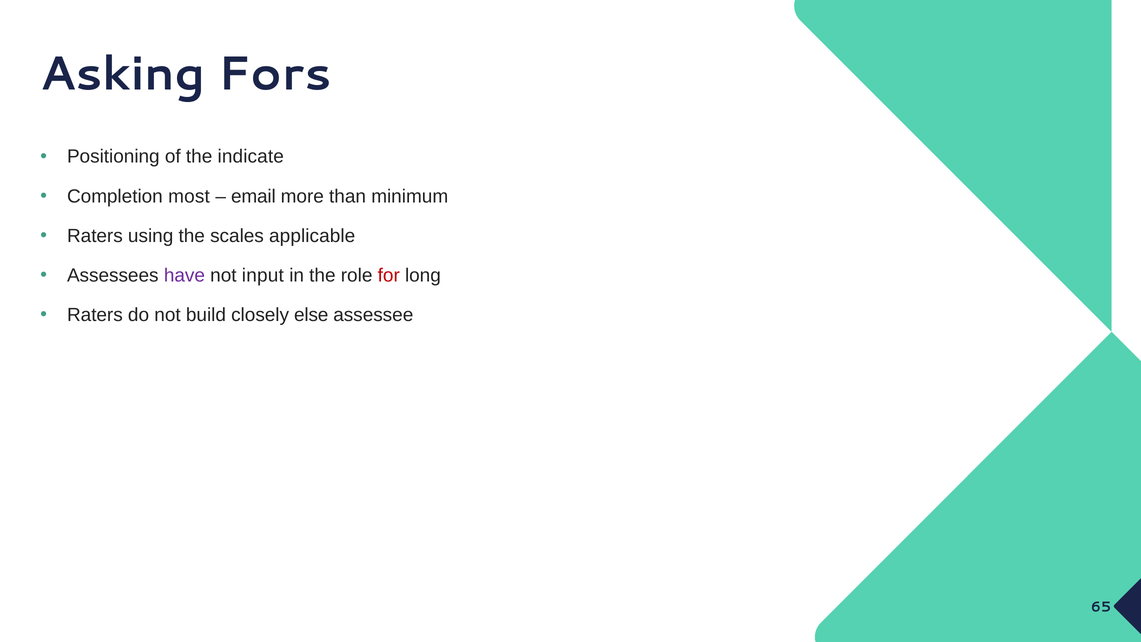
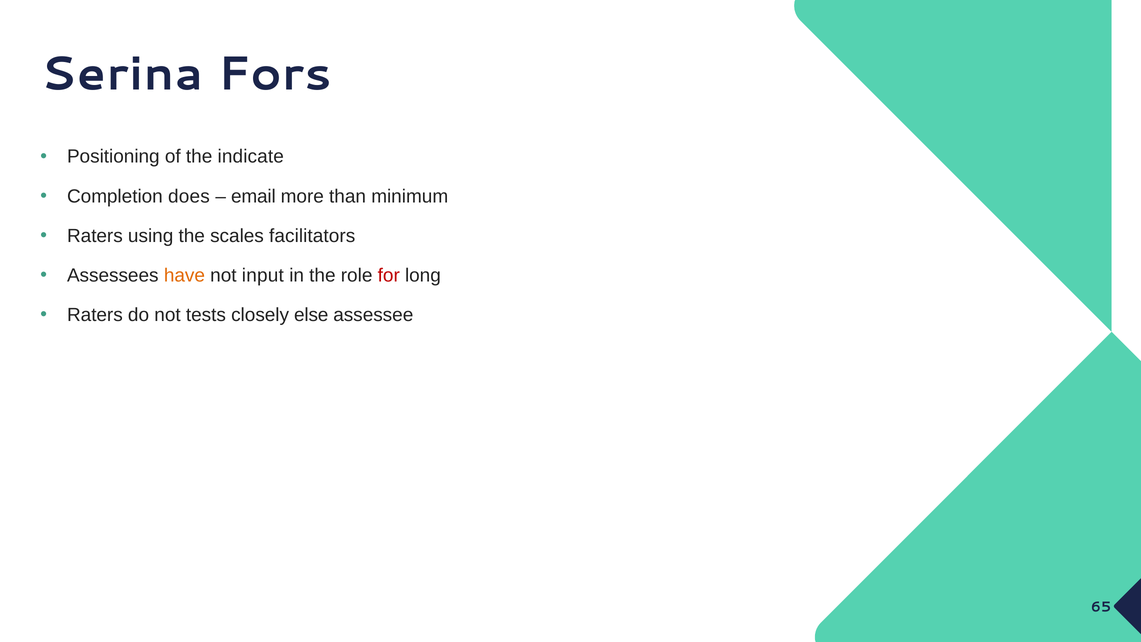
Asking: Asking -> Serina
most: most -> does
applicable: applicable -> facilitators
have colour: purple -> orange
build: build -> tests
